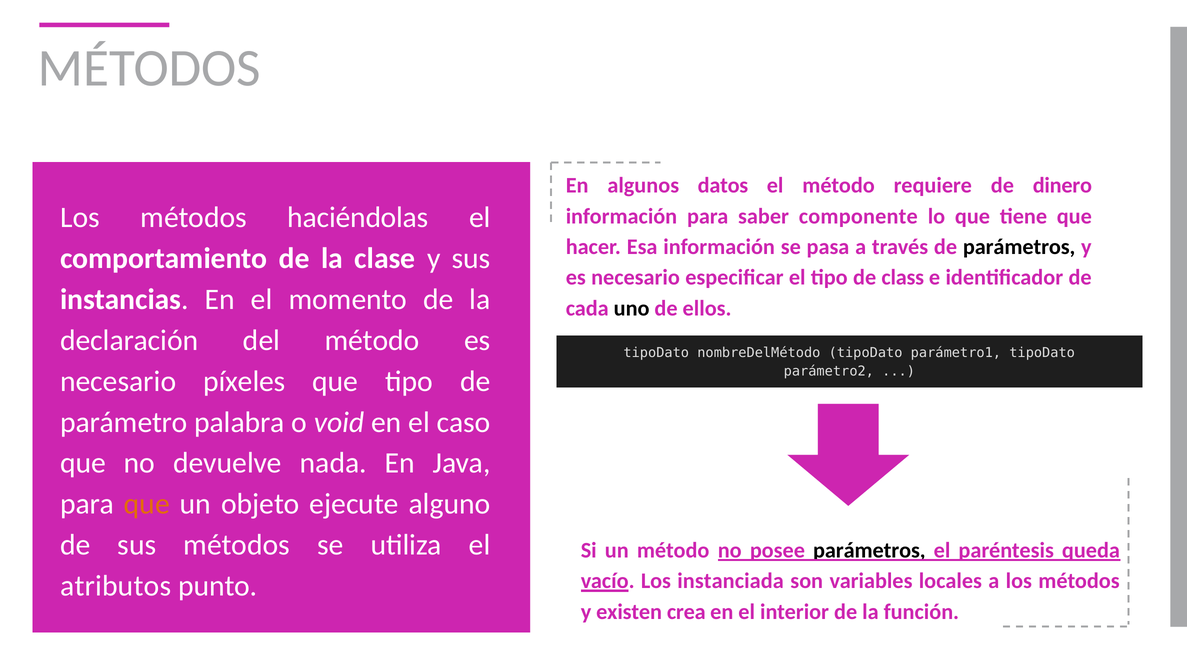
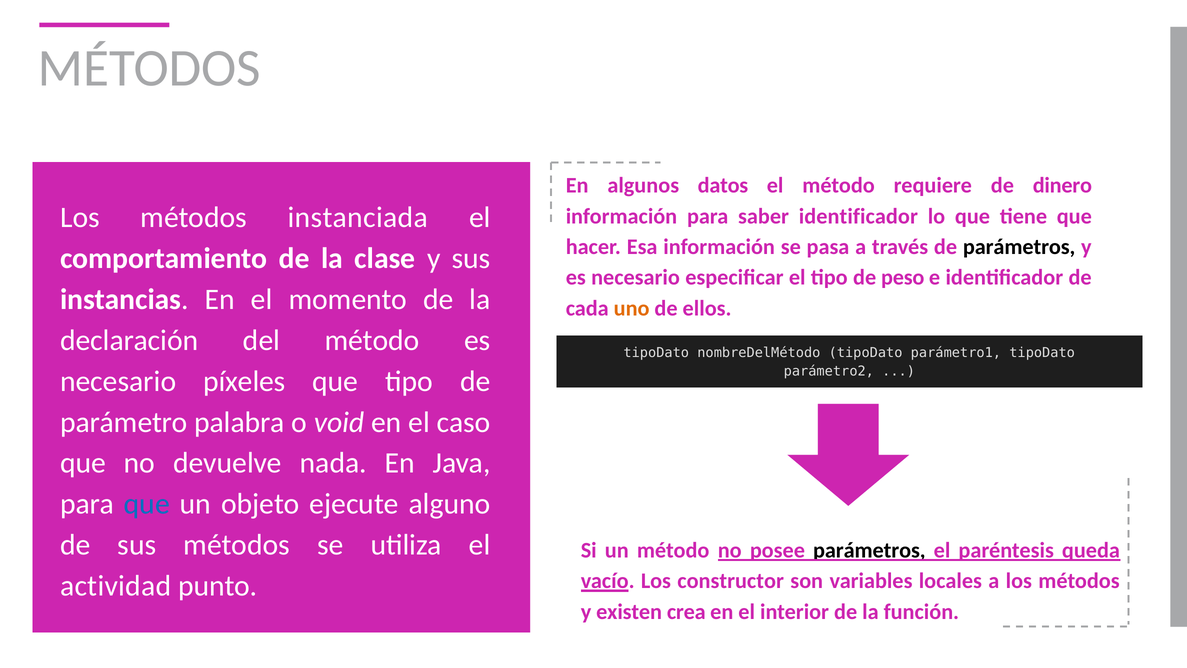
haciéndolas: haciéndolas -> instanciada
saber componente: componente -> identificador
class: class -> peso
uno colour: black -> orange
que at (147, 504) colour: orange -> blue
instanciada: instanciada -> constructor
atributos: atributos -> actividad
